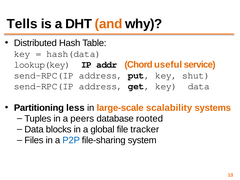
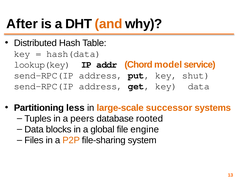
Tells: Tells -> After
useful: useful -> model
scalability: scalability -> successor
tracker: tracker -> engine
P2P colour: blue -> orange
